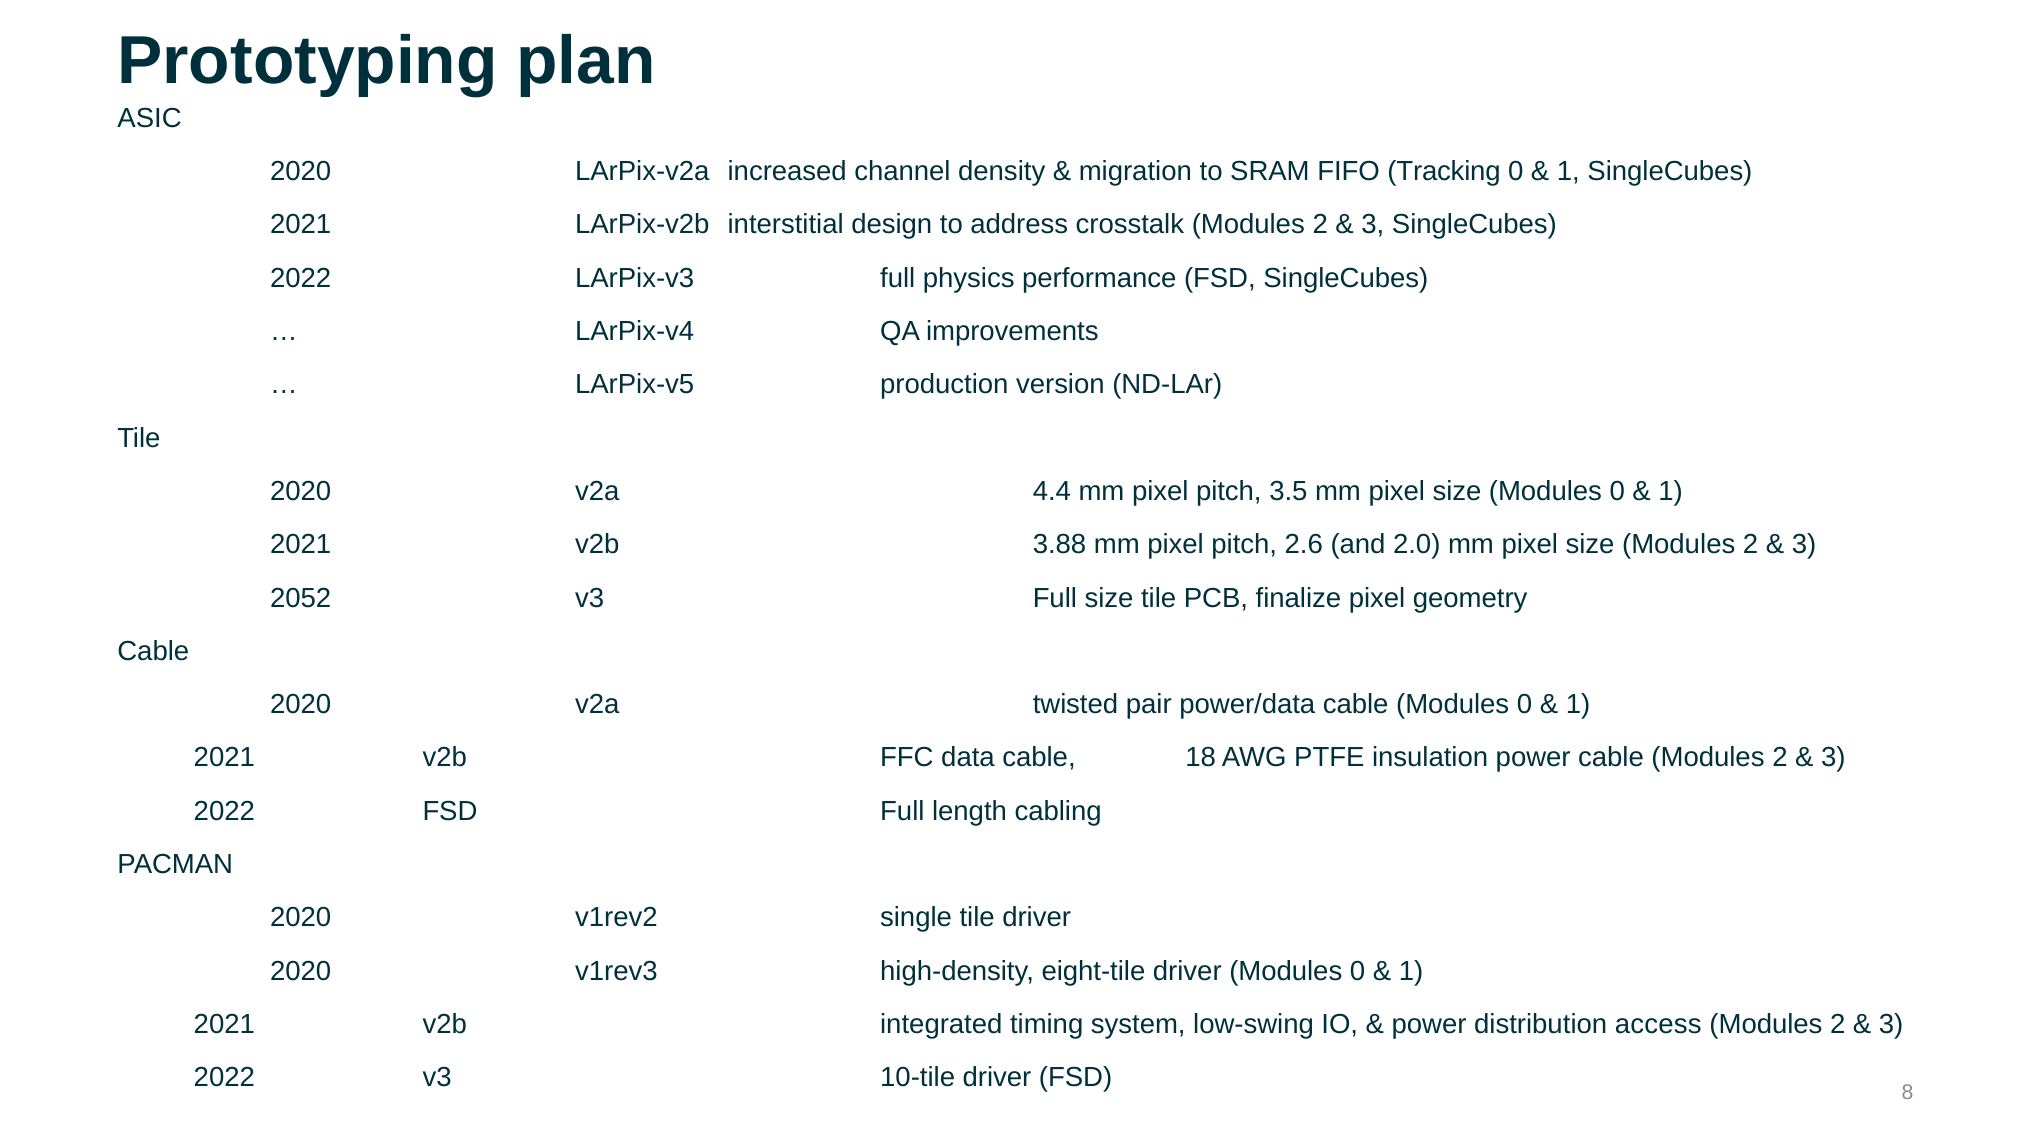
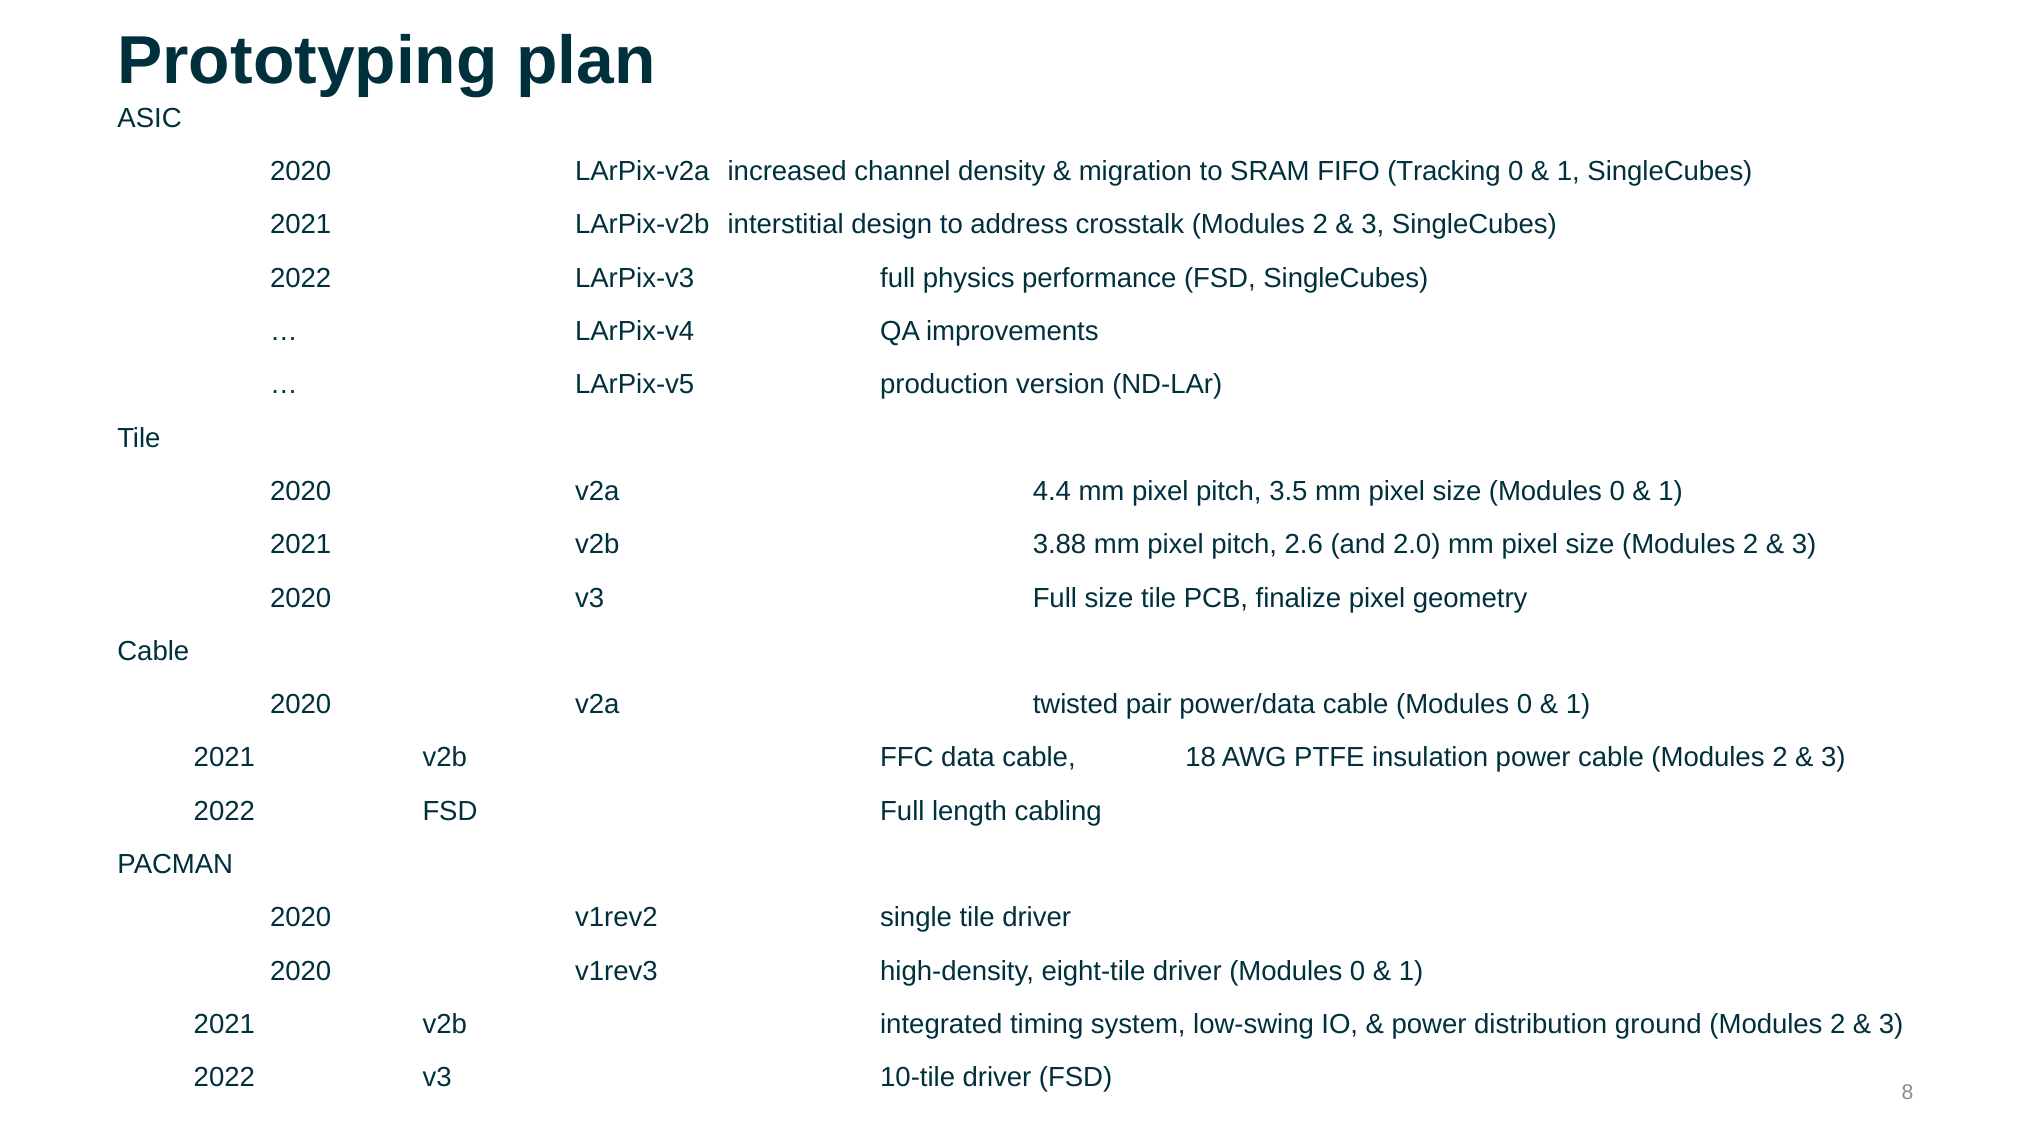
2052 at (301, 598): 2052 -> 2020
access: access -> ground
